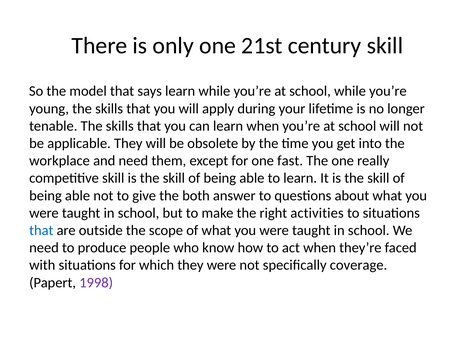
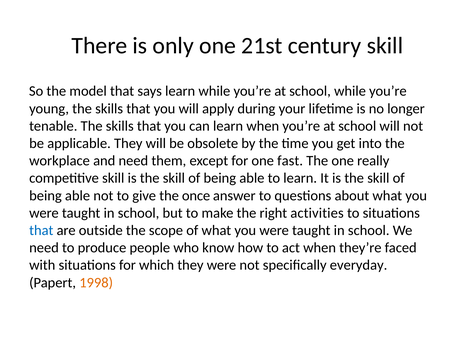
both: both -> once
coverage: coverage -> everyday
1998 colour: purple -> orange
